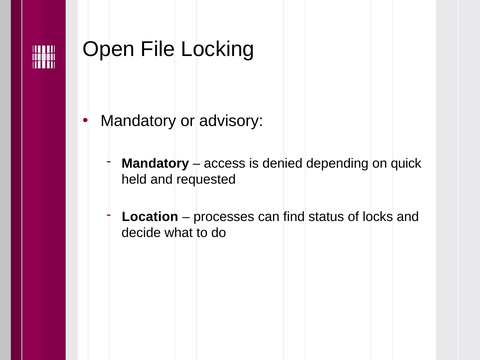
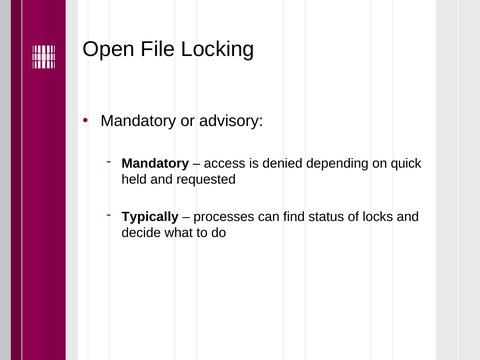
Location: Location -> Typically
